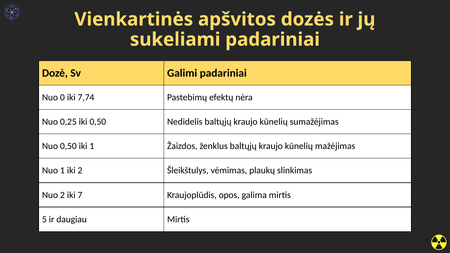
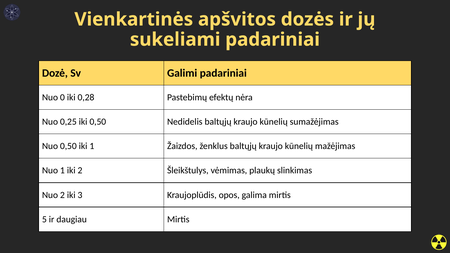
7,74: 7,74 -> 0,28
7: 7 -> 3
